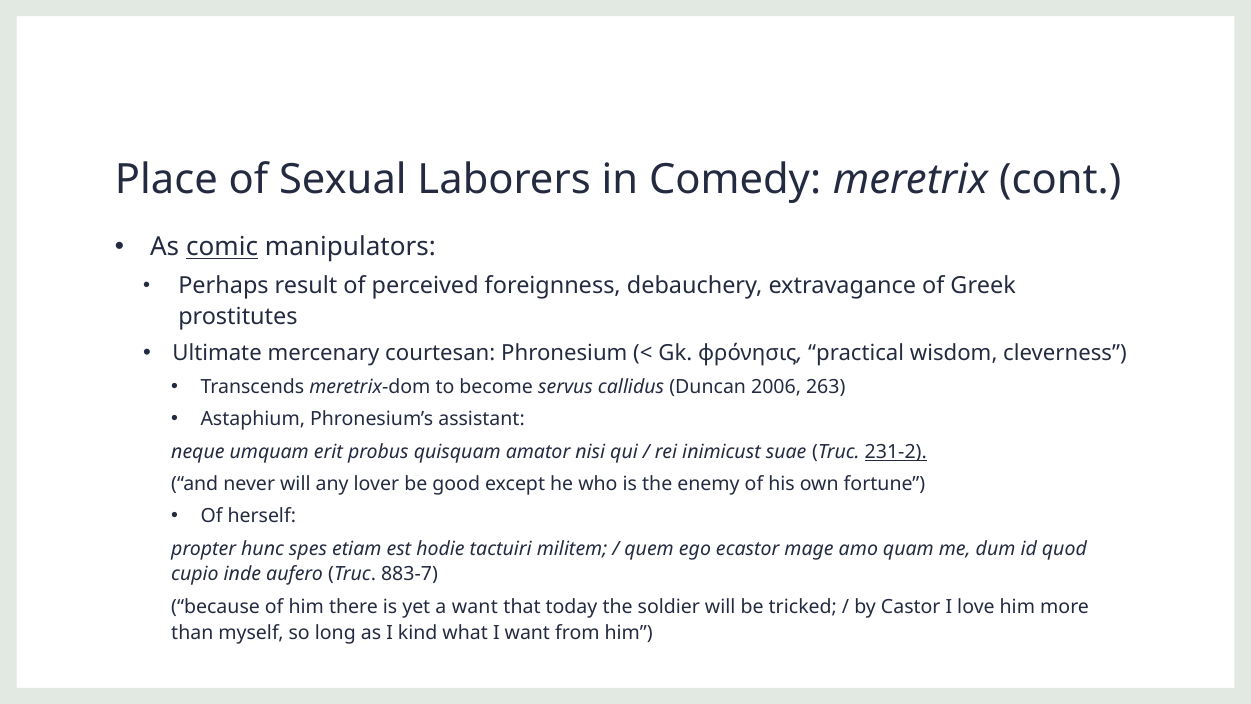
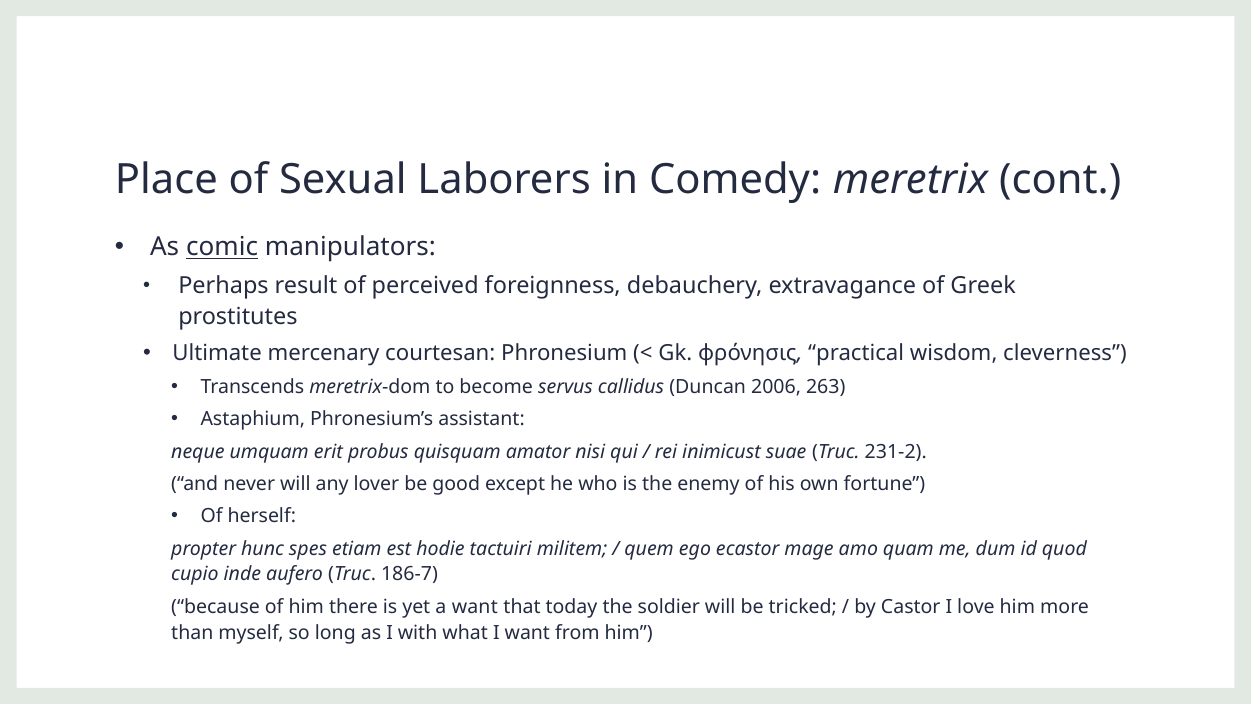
231-2 underline: present -> none
883-7: 883-7 -> 186-7
kind: kind -> with
